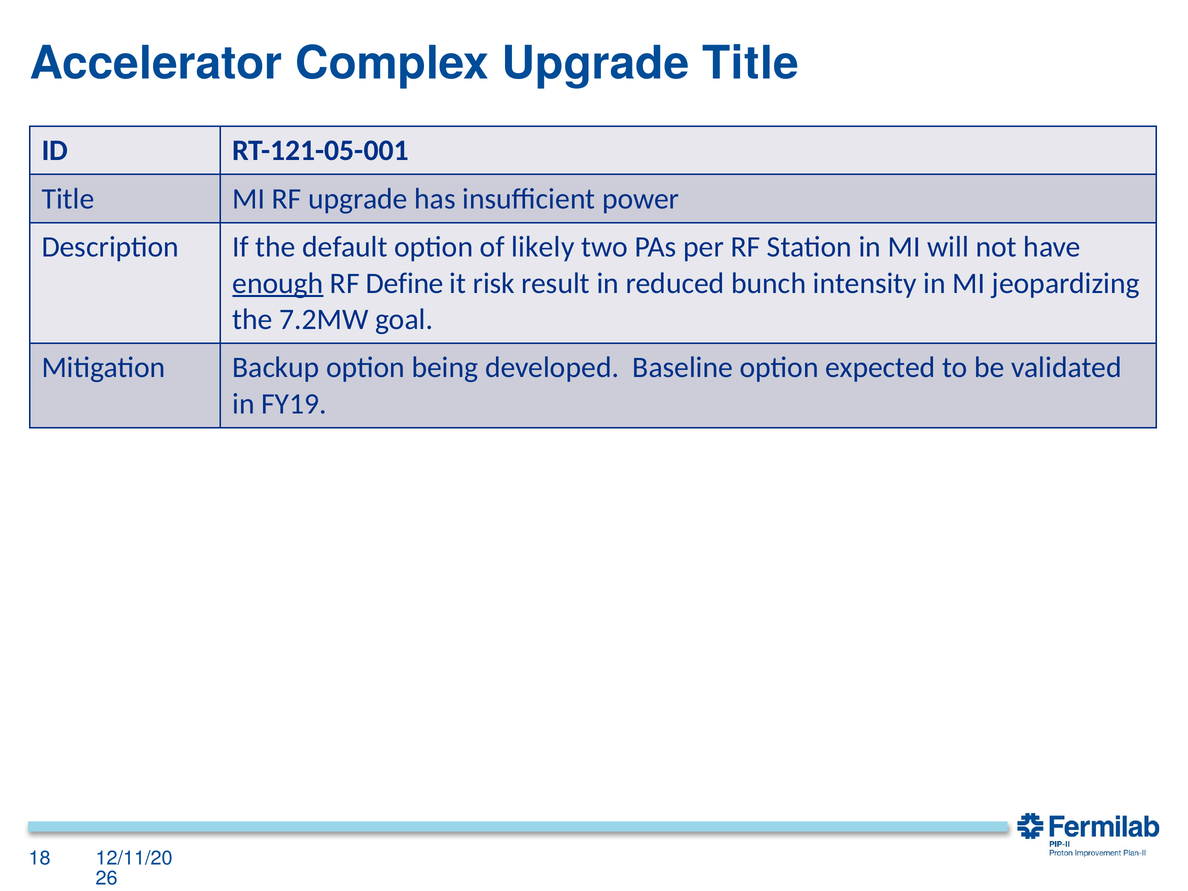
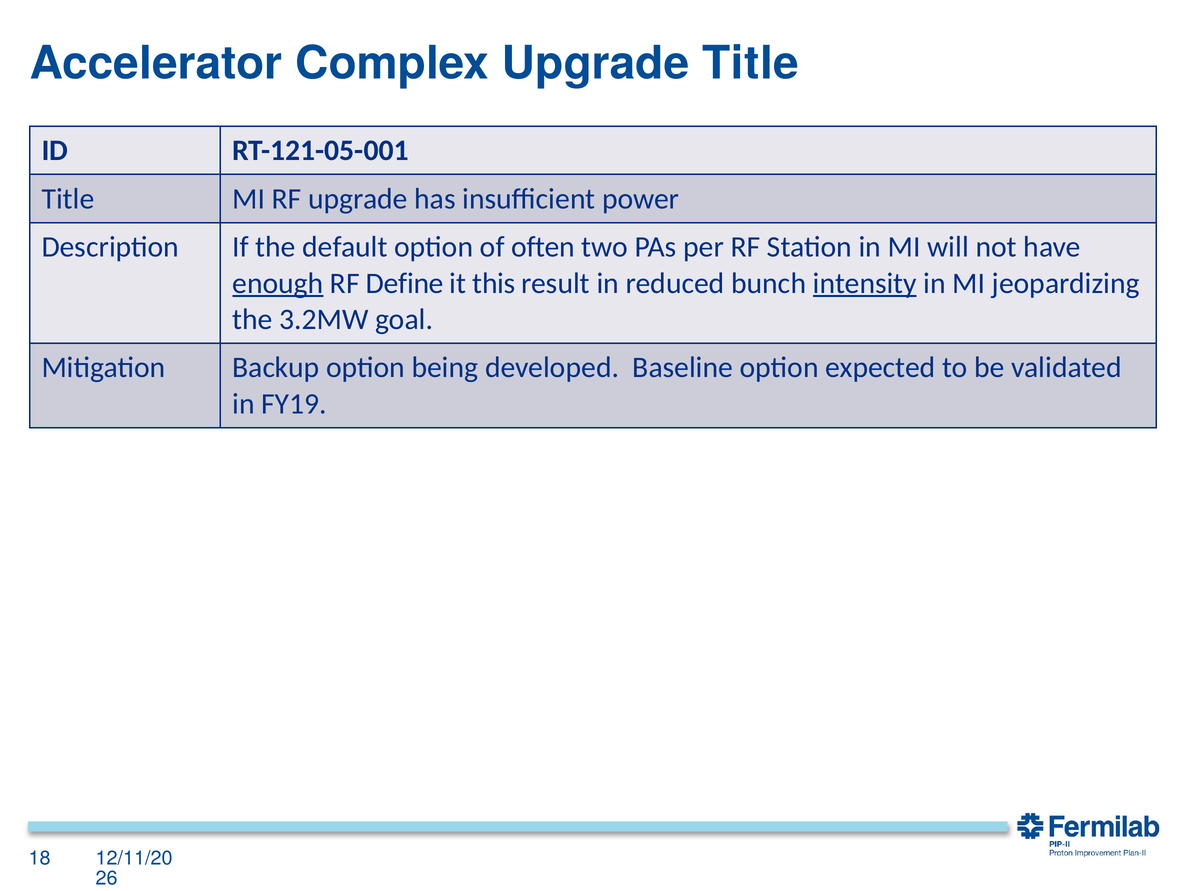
likely: likely -> often
risk: risk -> this
intensity underline: none -> present
7.2MW: 7.2MW -> 3.2MW
